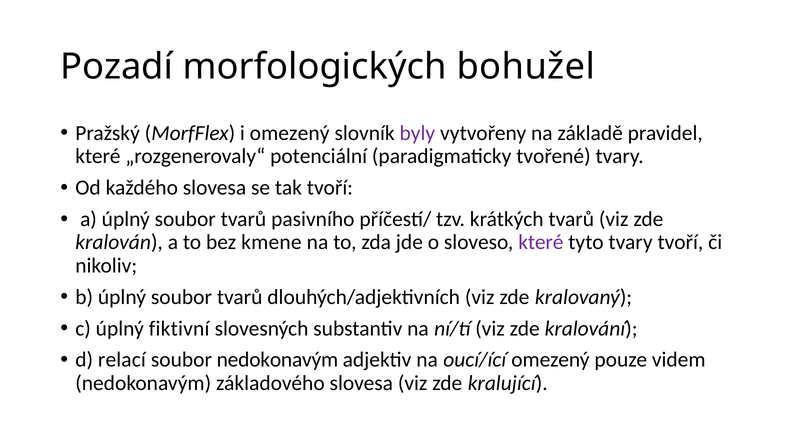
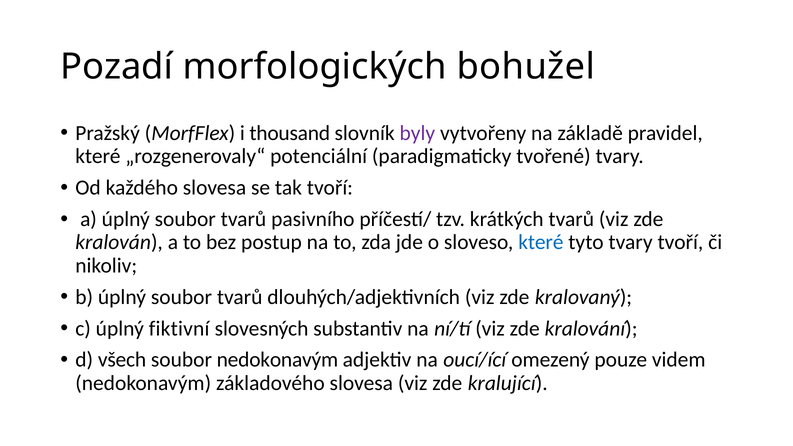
i omezený: omezený -> thousand
kmene: kmene -> postup
které at (541, 242) colour: purple -> blue
relací: relací -> všech
